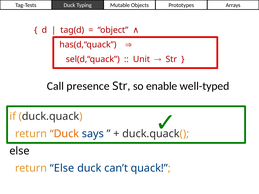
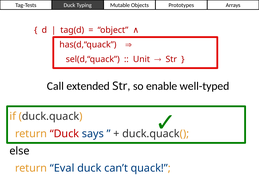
presence: presence -> extended
Duck at (64, 134) colour: orange -> red
return Else: Else -> Eval
